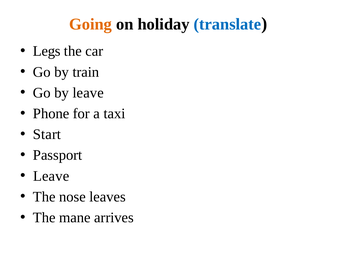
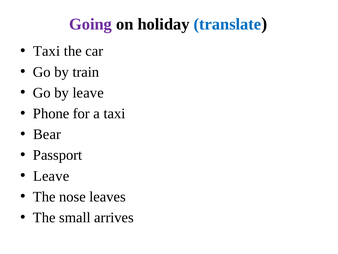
Going colour: orange -> purple
Legs at (47, 51): Legs -> Taxi
Start: Start -> Bear
mane: mane -> small
